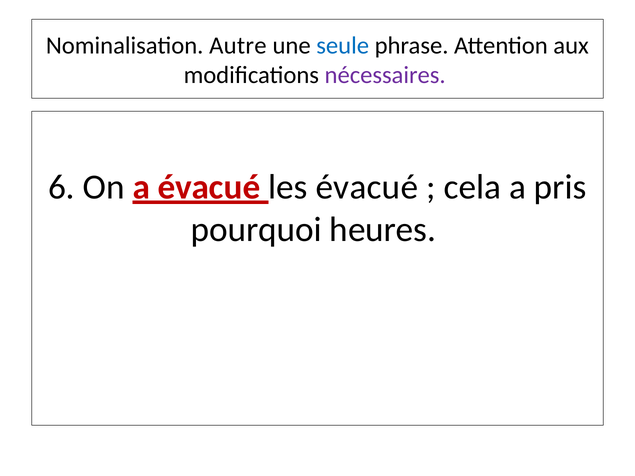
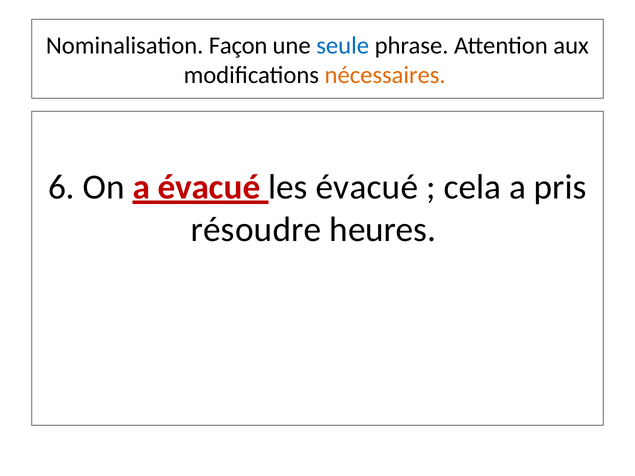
Autre: Autre -> Façon
nécessaires colour: purple -> orange
pourquoi: pourquoi -> résoudre
